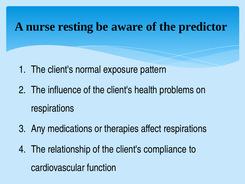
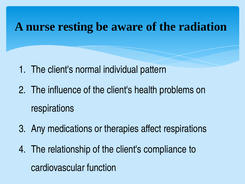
predictor: predictor -> radiation
exposure: exposure -> individual
